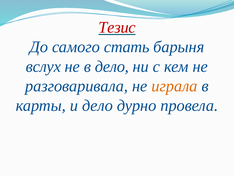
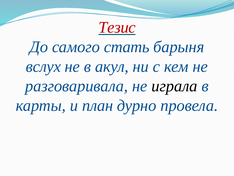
в дело: дело -> акул
играла colour: orange -> black
и дело: дело -> план
